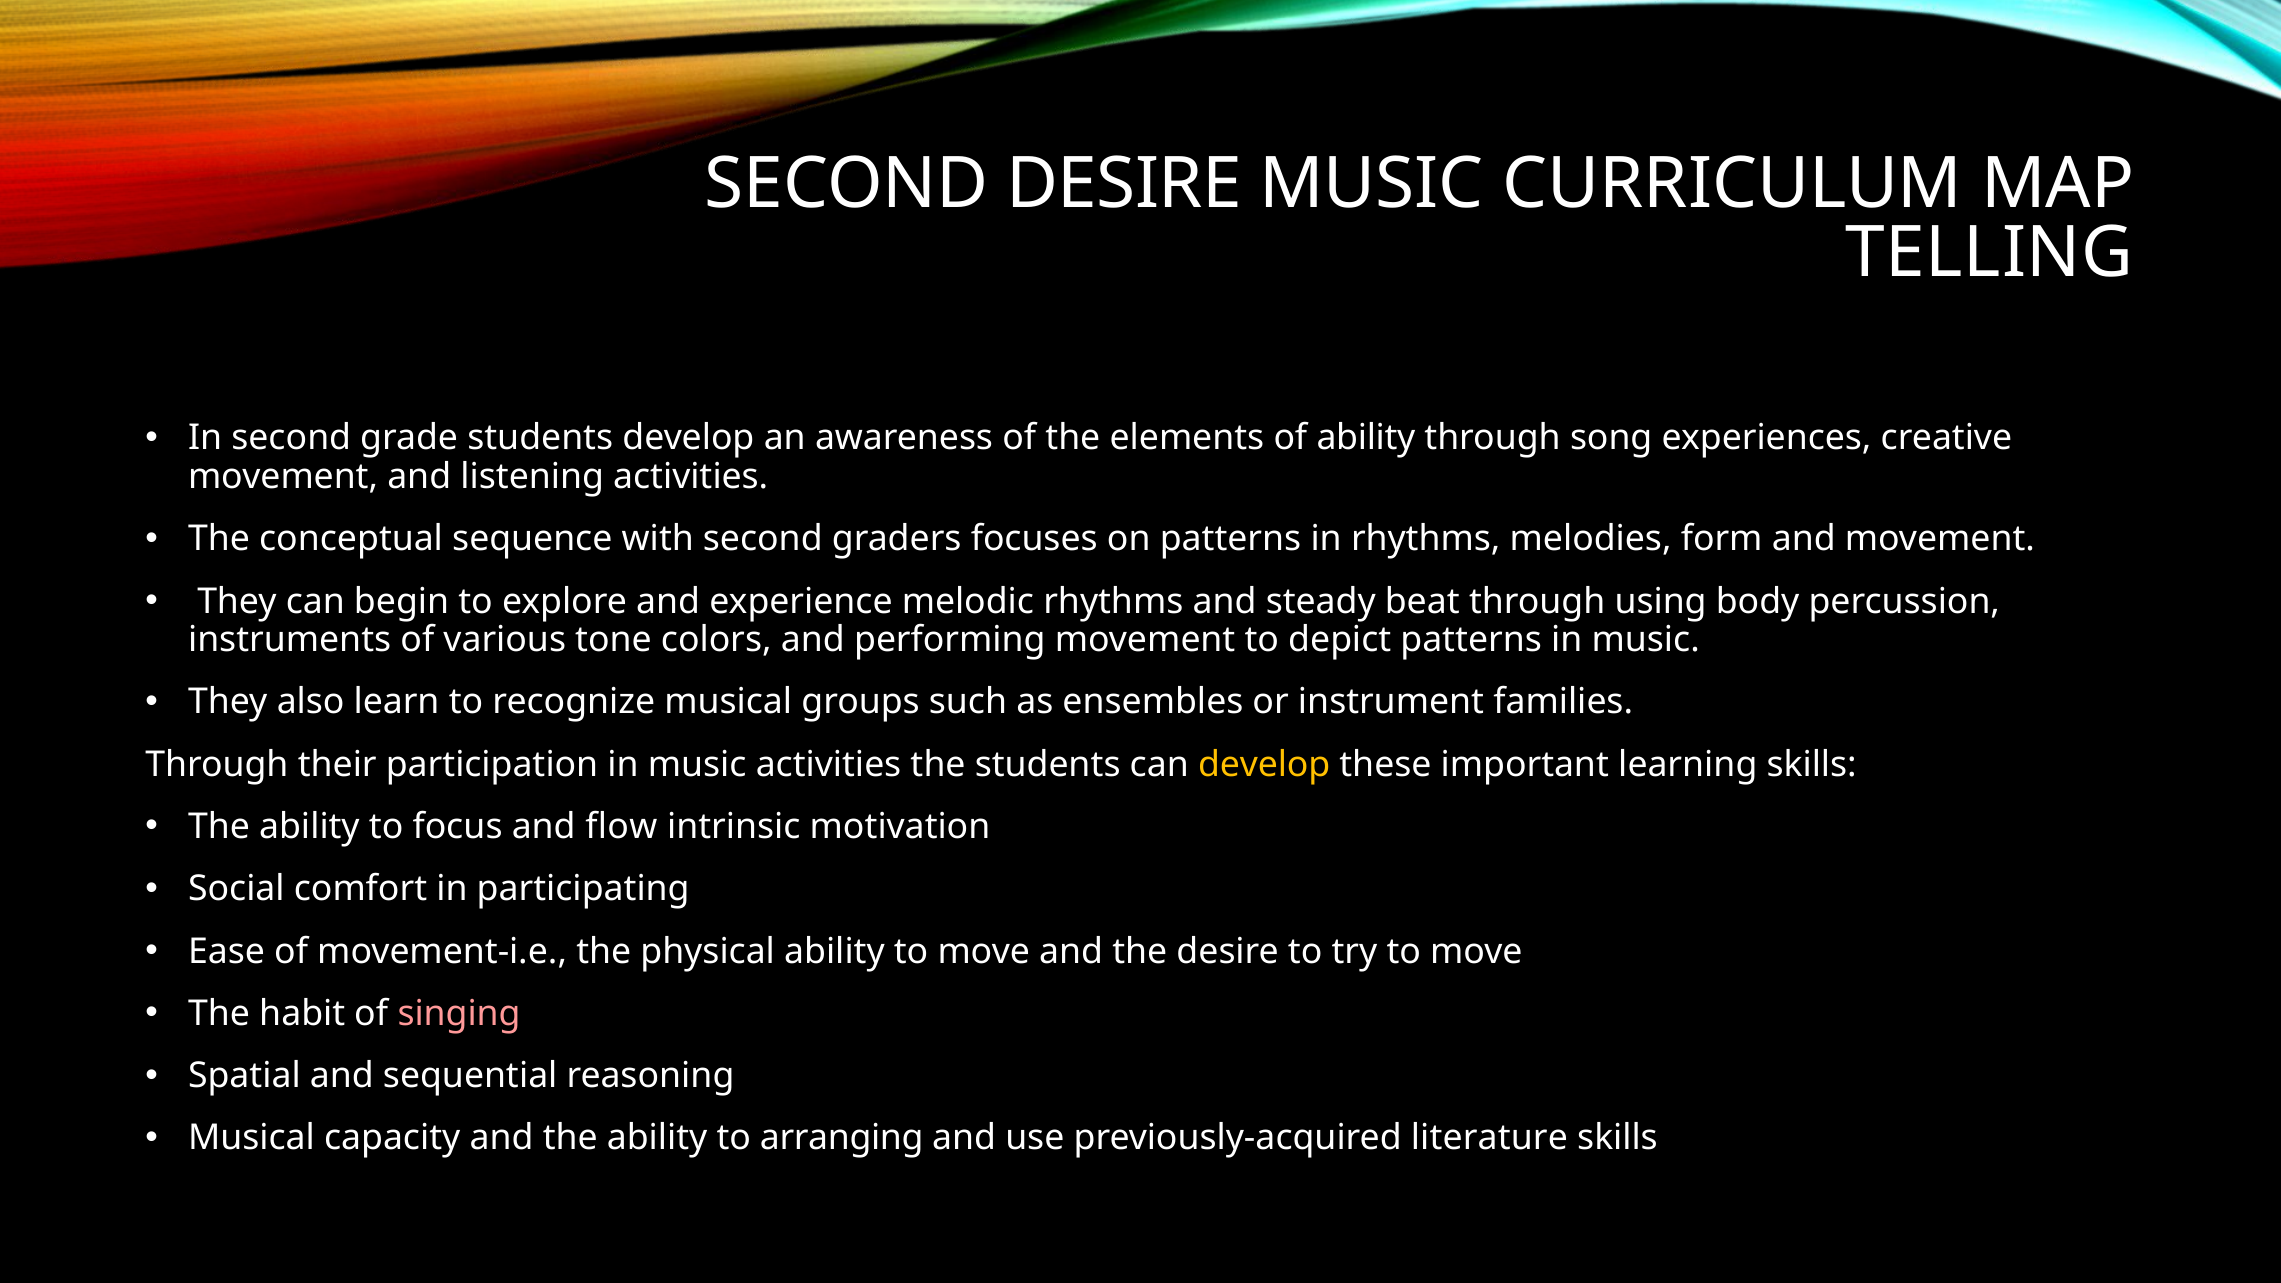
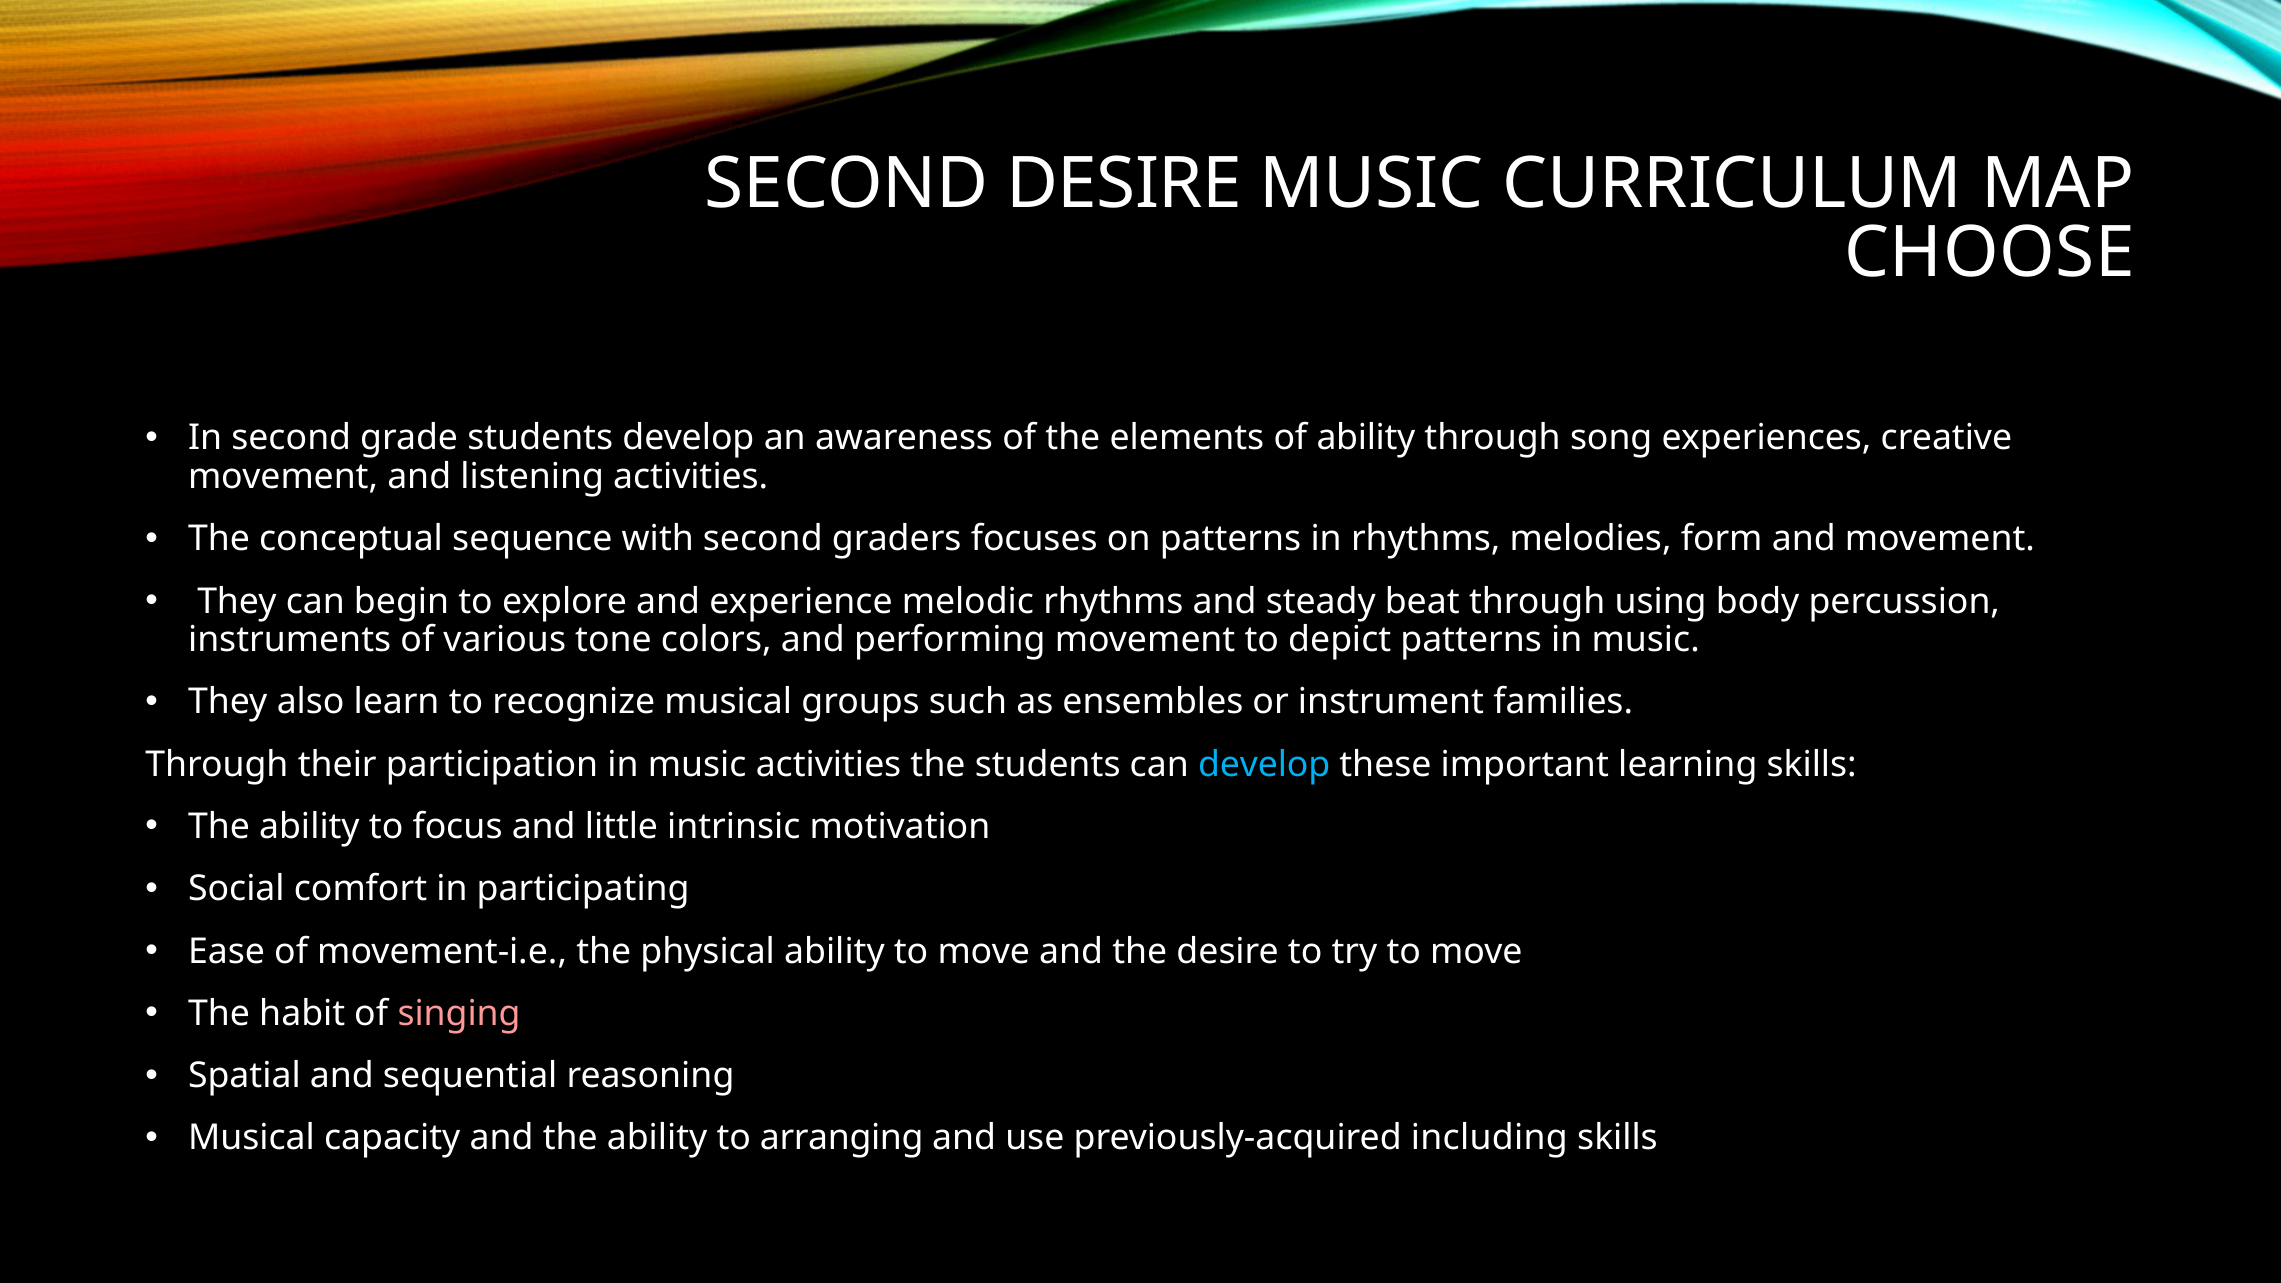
TELLING: TELLING -> CHOOSE
develop at (1264, 764) colour: yellow -> light blue
flow: flow -> little
literature: literature -> including
